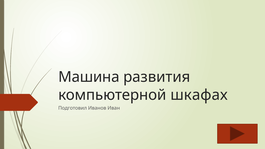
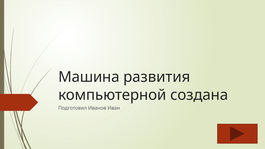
шкафах: шкафах -> создана
